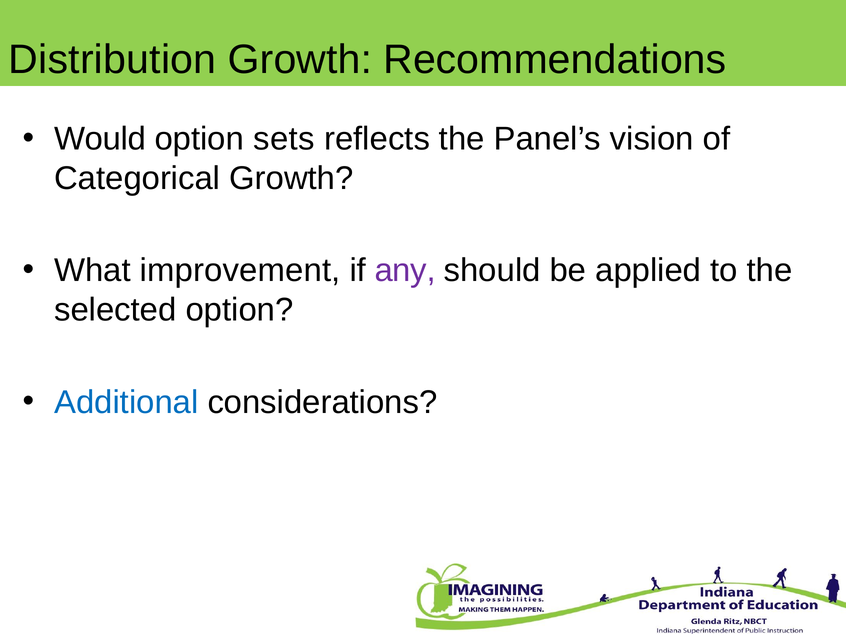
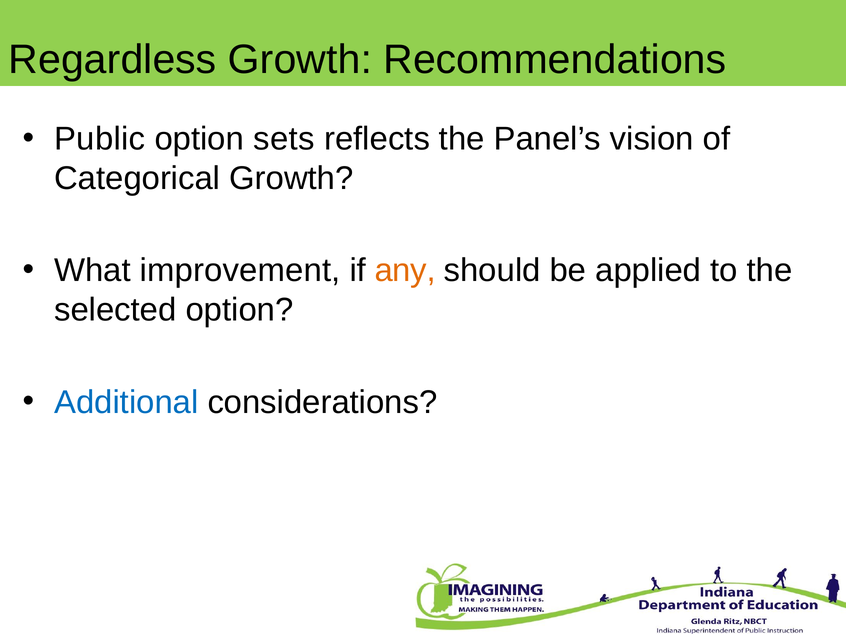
Distribution: Distribution -> Regardless
Would: Would -> Public
any colour: purple -> orange
